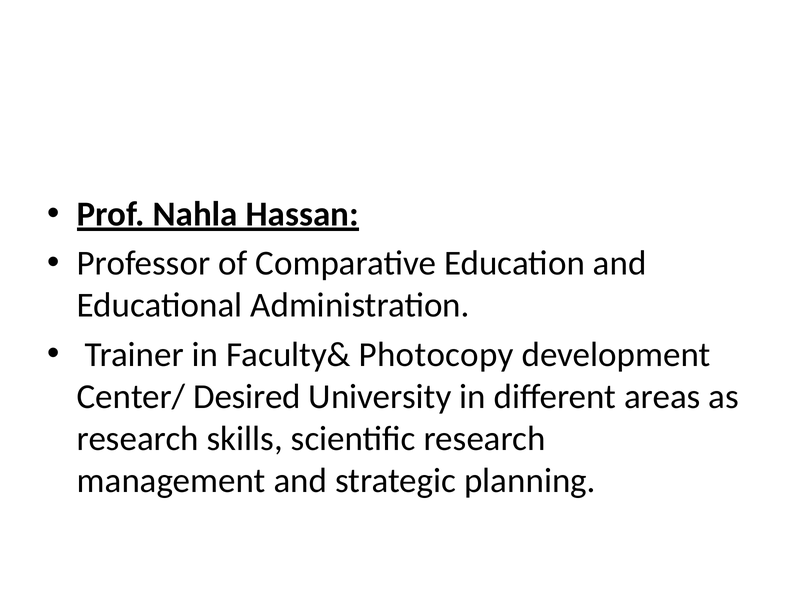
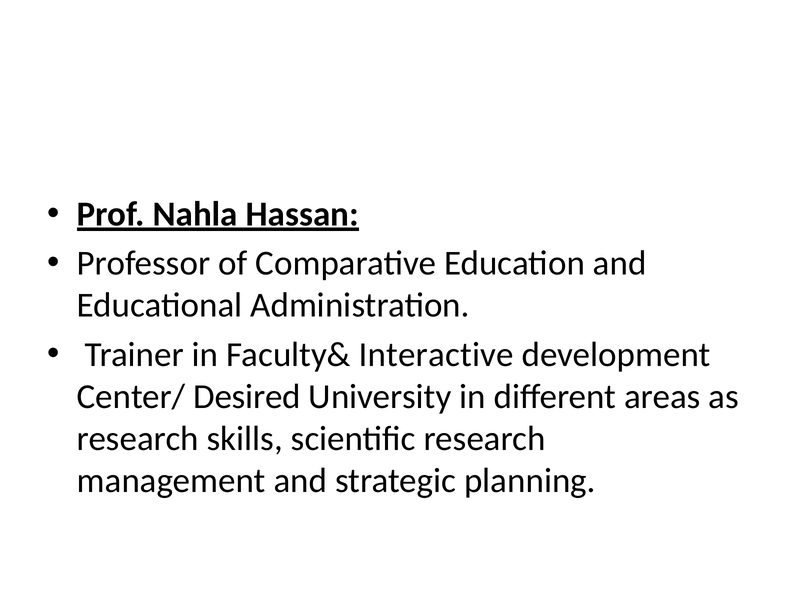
Photocopy: Photocopy -> Interactive
